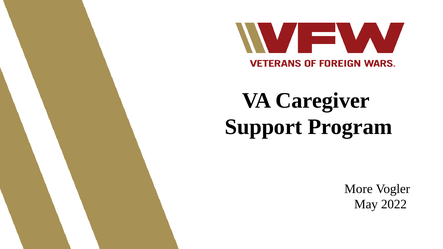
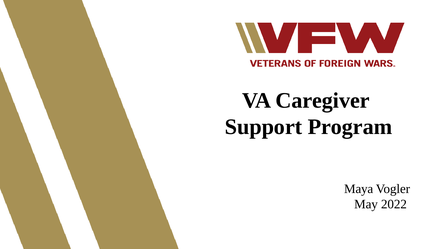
More: More -> Maya
